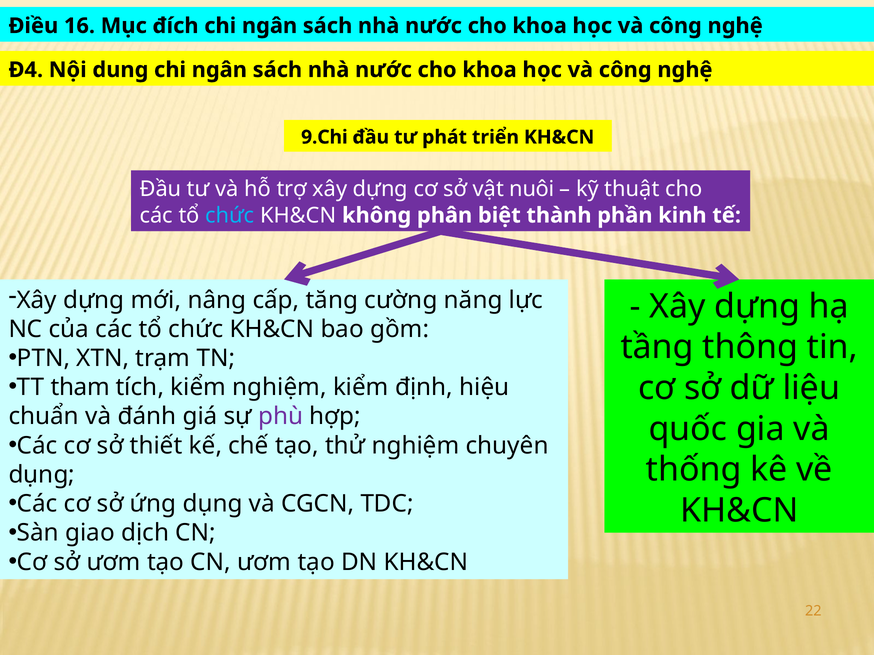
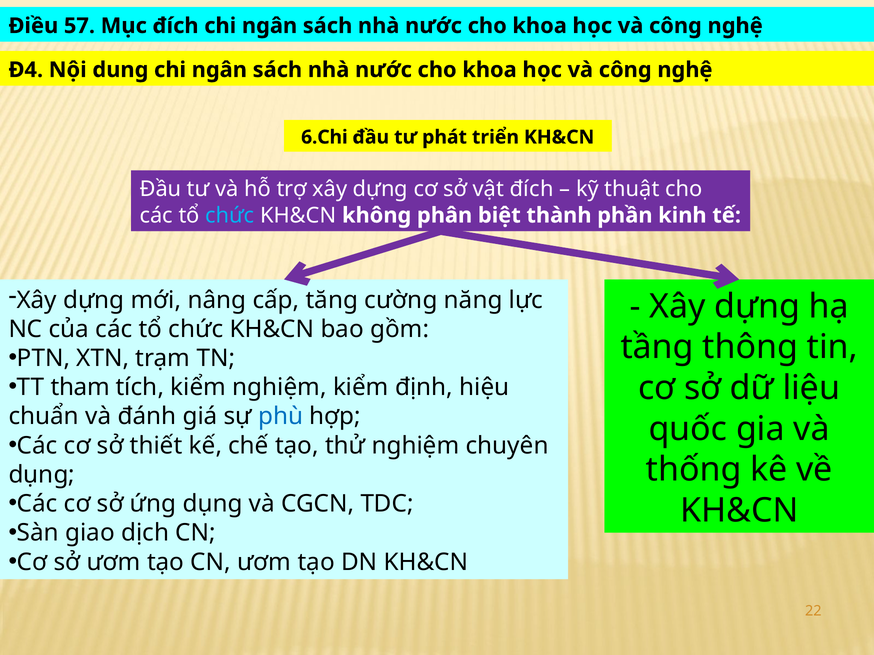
16: 16 -> 57
9.Chi: 9.Chi -> 6.Chi
vật nuôi: nuôi -> đích
phù colour: purple -> blue
